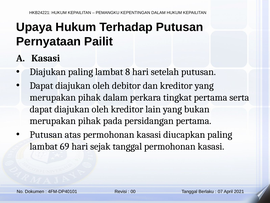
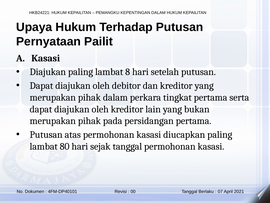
69: 69 -> 80
